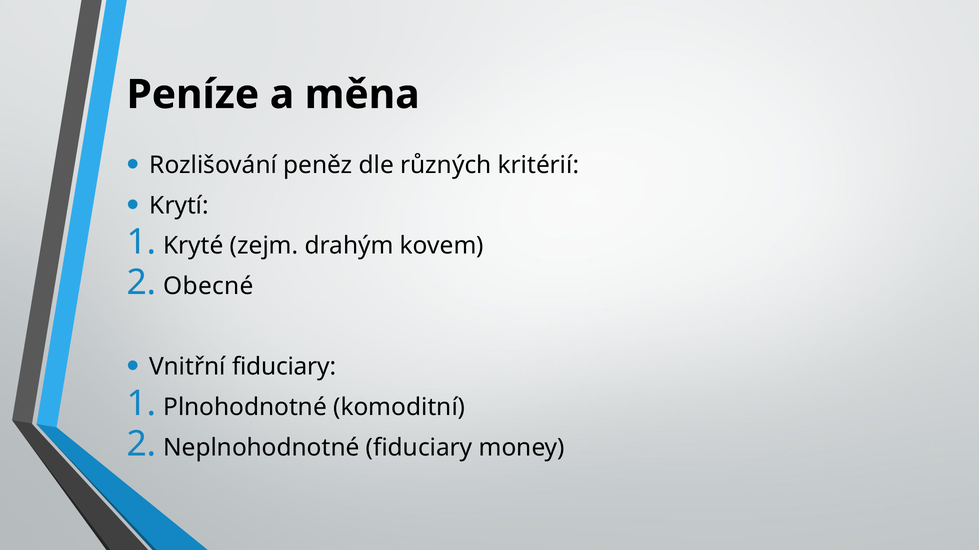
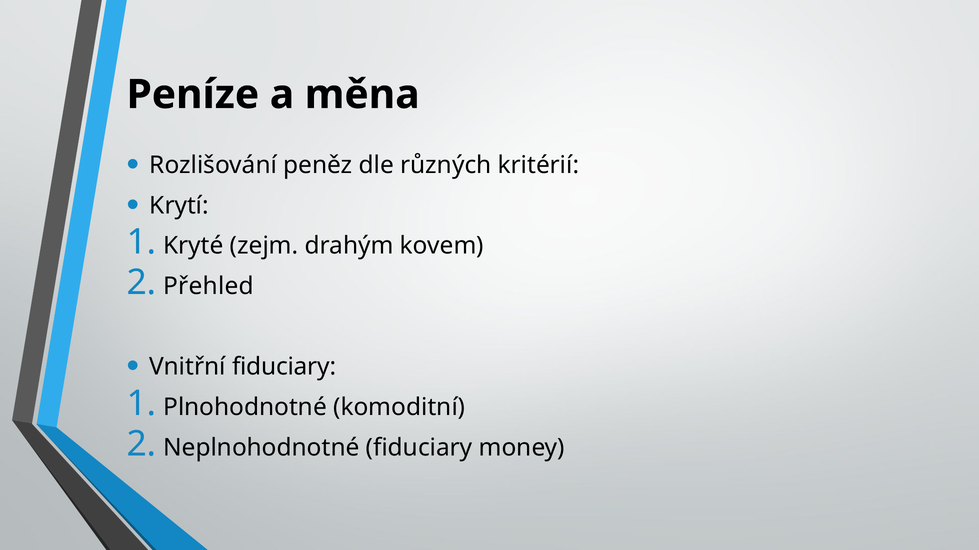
Obecné: Obecné -> Přehled
